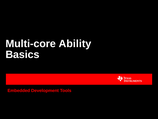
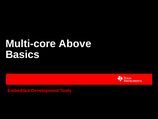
Ability: Ability -> Above
